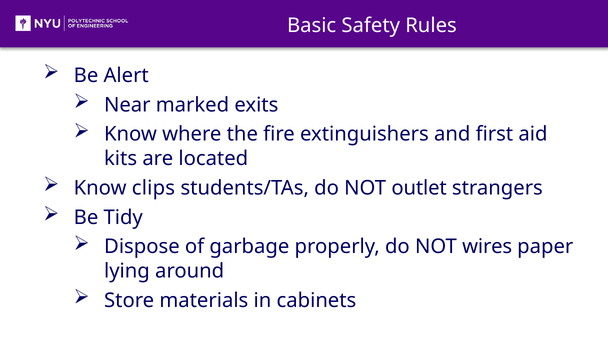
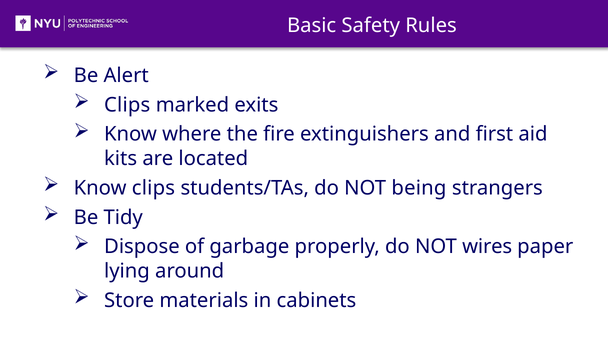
Near at (127, 105): Near -> Clips
outlet: outlet -> being
